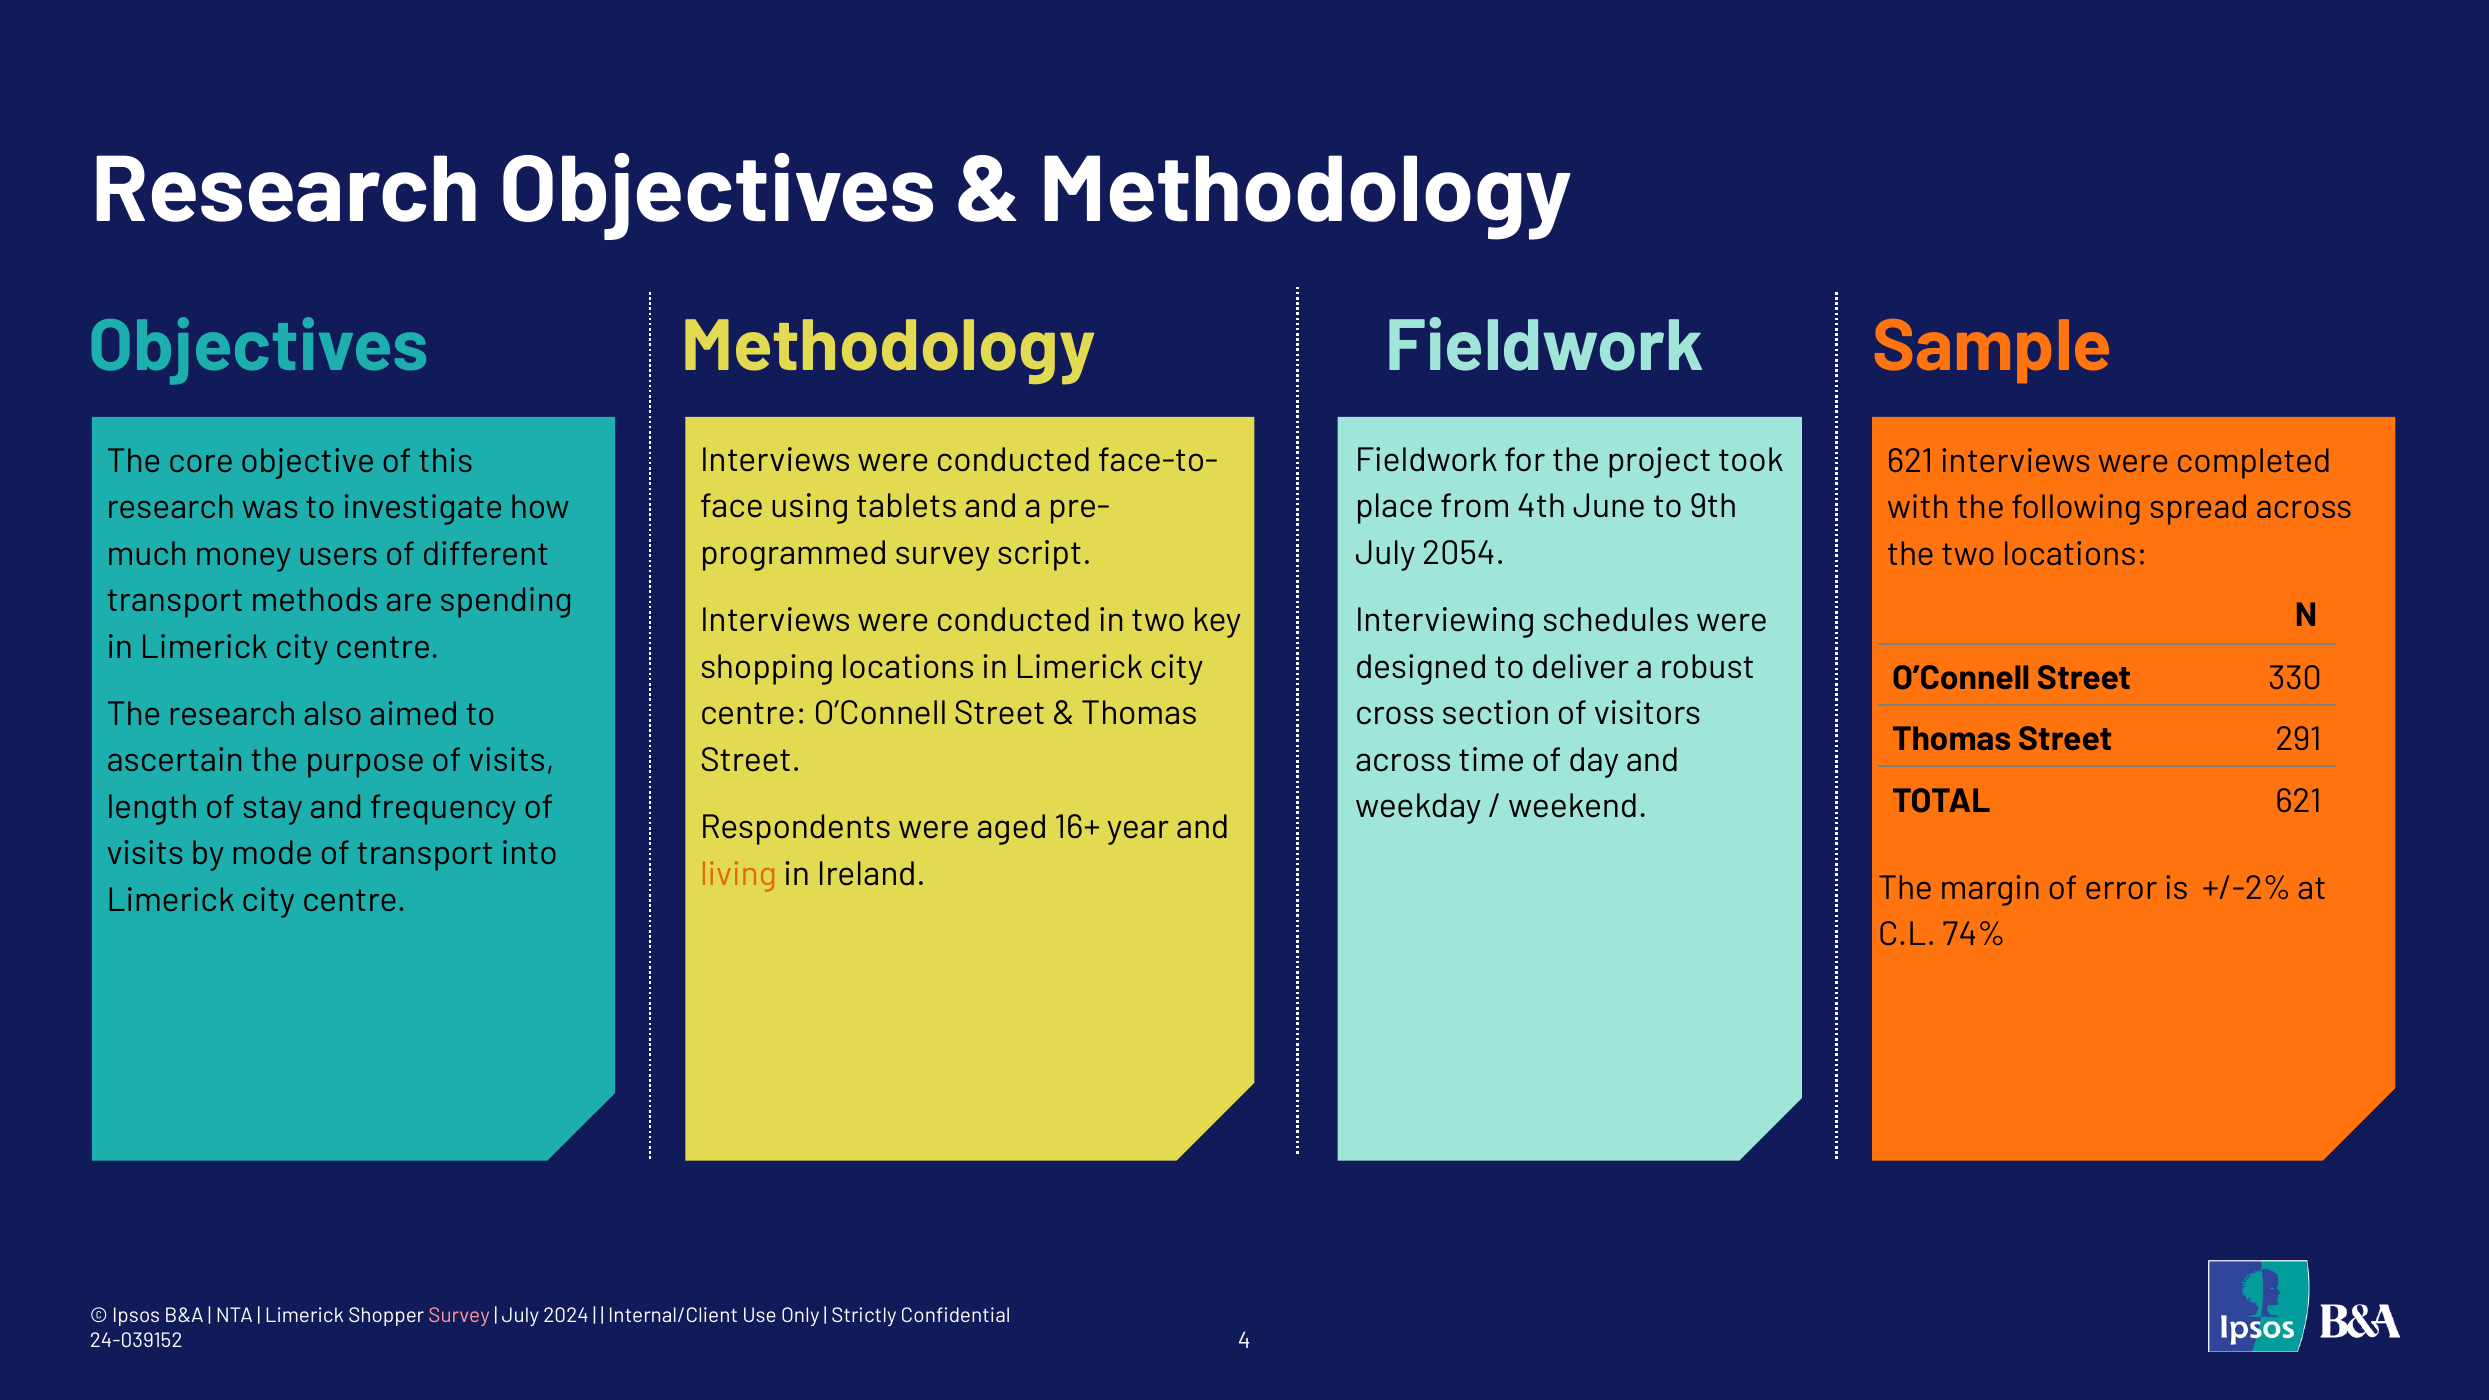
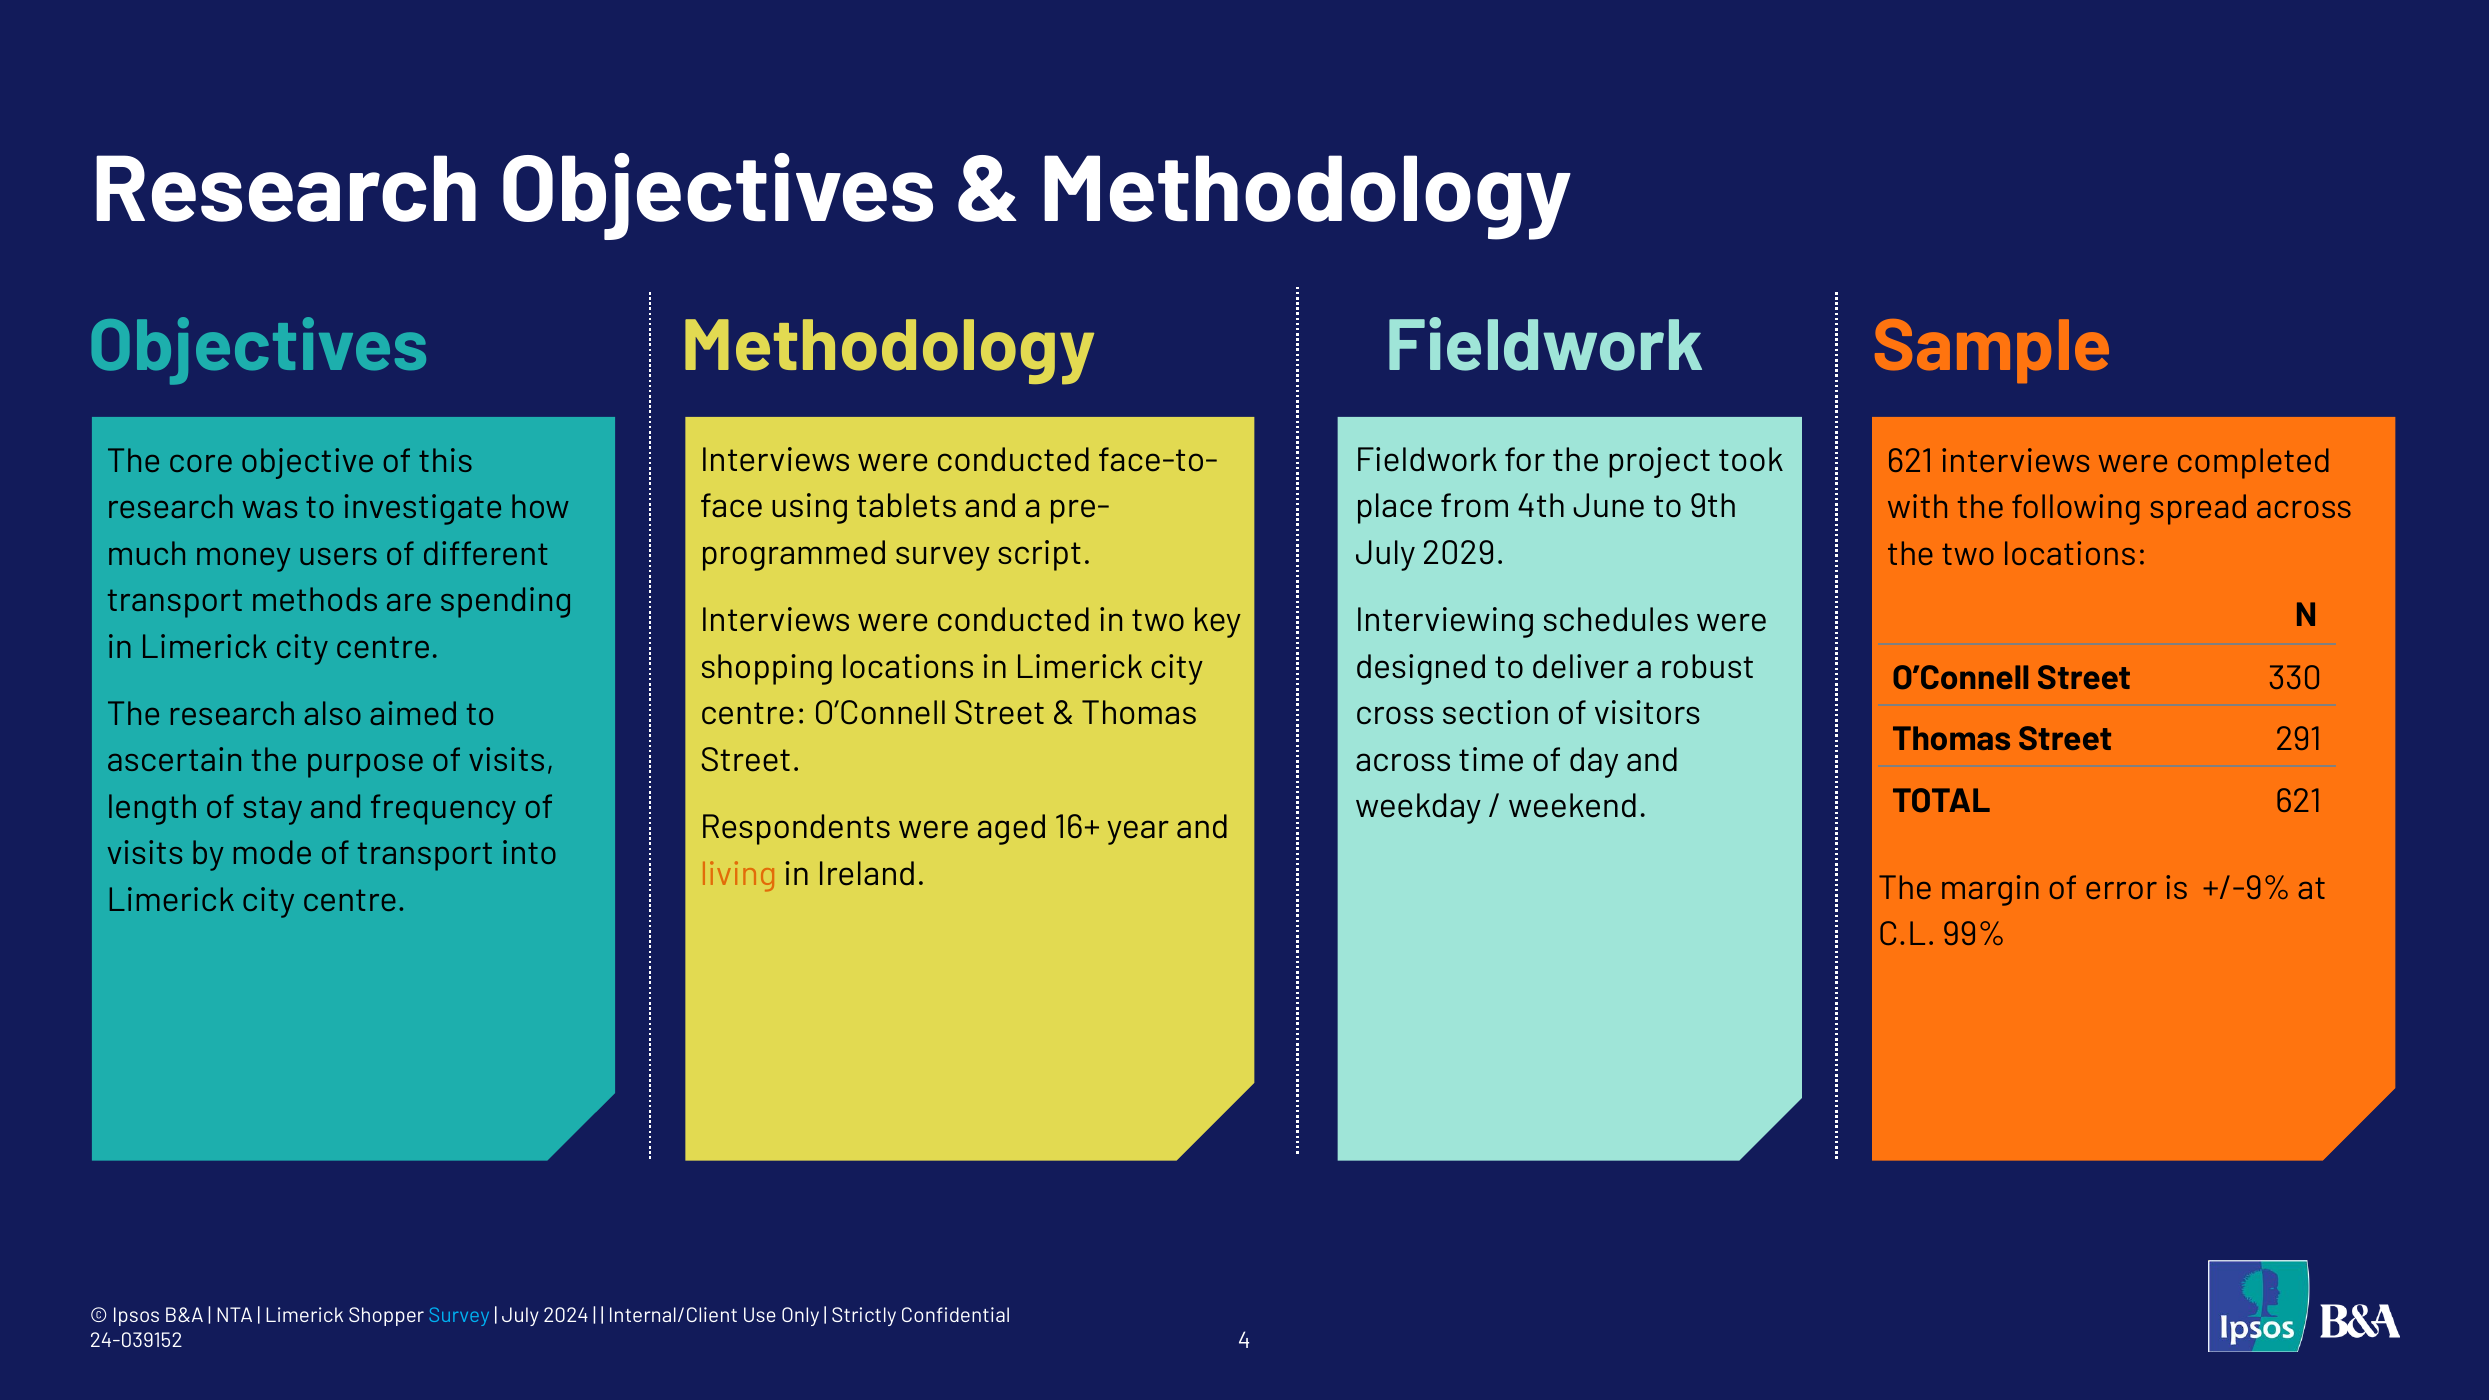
2054: 2054 -> 2029
+/-2%: +/-2% -> +/-9%
74%: 74% -> 99%
Survey at (459, 1316) colour: pink -> light blue
